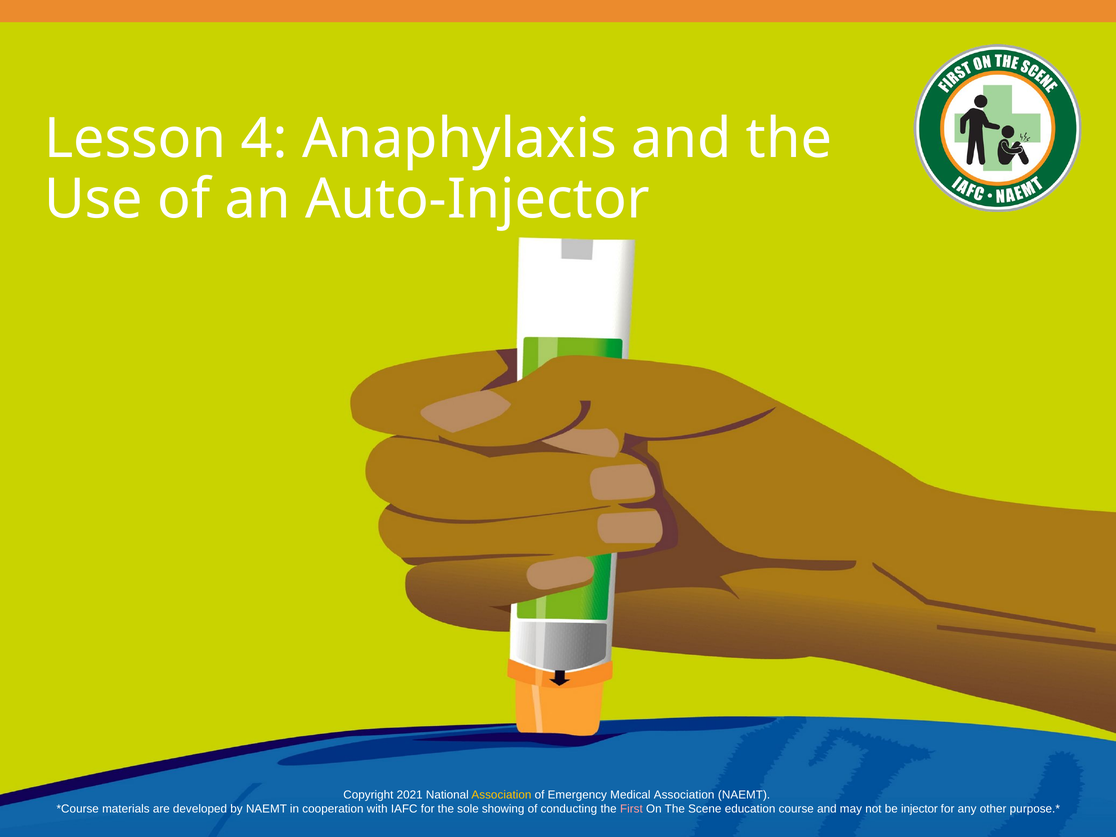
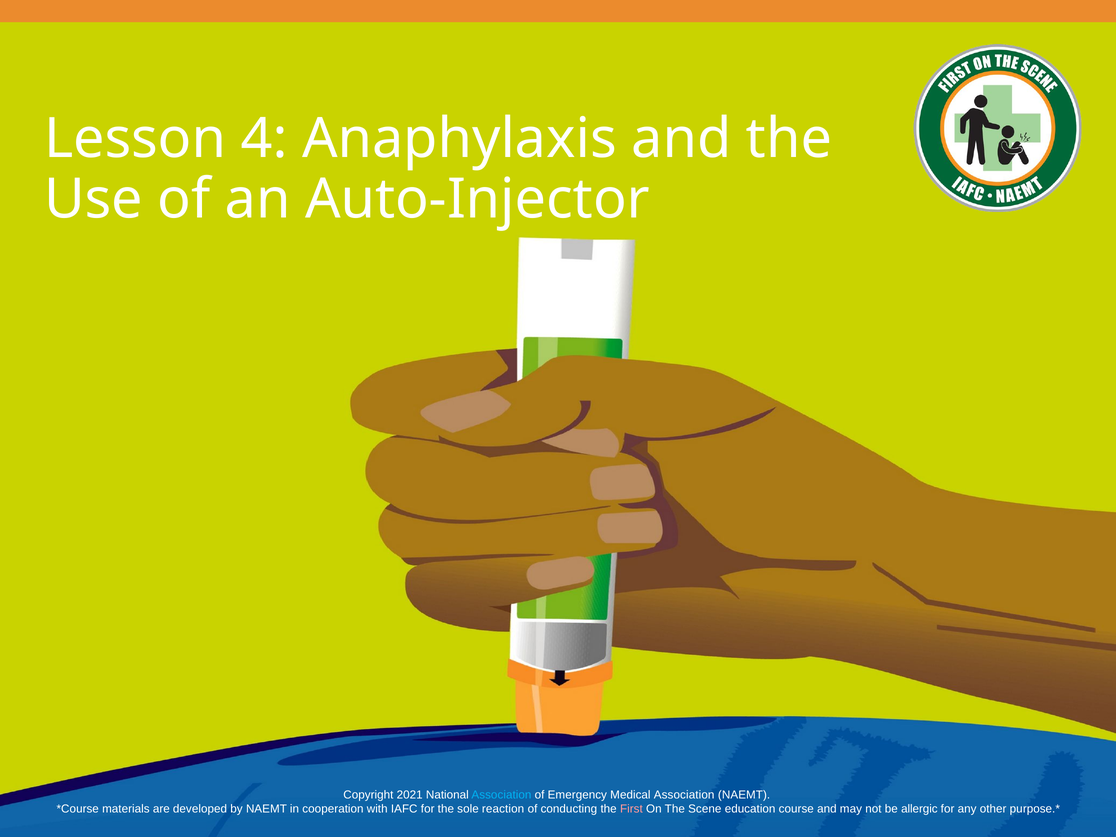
Association at (501, 795) colour: yellow -> light blue
showing: showing -> reaction
injector: injector -> allergic
